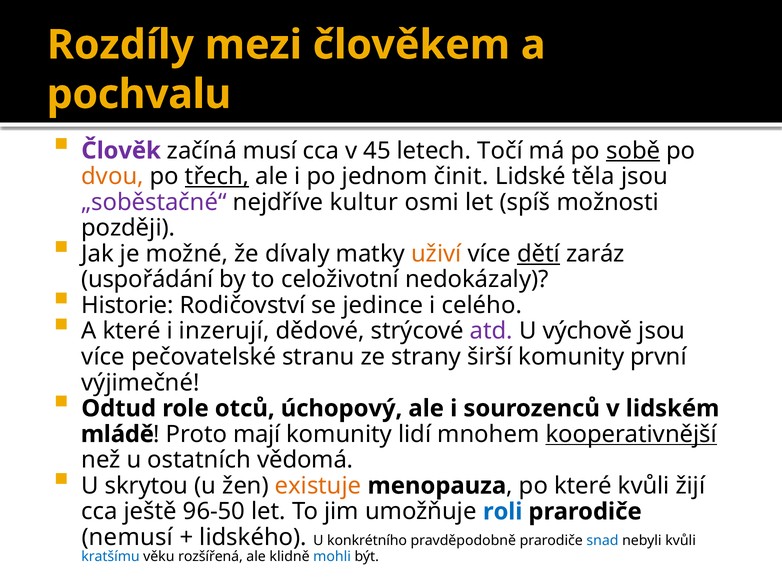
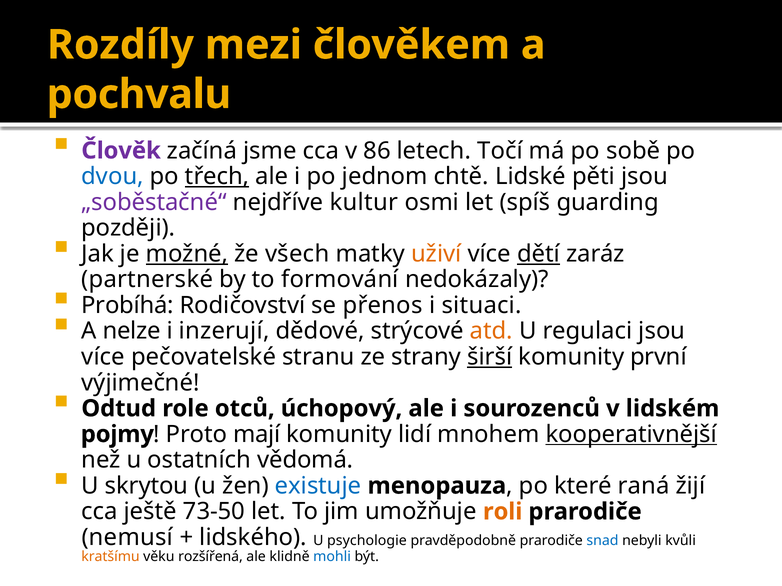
musí: musí -> jsme
45: 45 -> 86
sobě underline: present -> none
dvou colour: orange -> blue
činit: činit -> chtě
těla: těla -> pěti
možnosti: možnosti -> guarding
možné underline: none -> present
dívaly: dívaly -> všech
uspořádání: uspořádání -> partnerské
celoživotní: celoživotní -> formování
Historie: Historie -> Probíhá
jedince: jedince -> přenos
celého: celého -> situaci
A které: které -> nelze
atd colour: purple -> orange
výchově: výchově -> regulaci
širší underline: none -> present
mládě: mládě -> pojmy
existuje colour: orange -> blue
které kvůli: kvůli -> raná
96-50: 96-50 -> 73-50
roli colour: blue -> orange
konkrétního: konkrétního -> psychologie
kratšímu colour: blue -> orange
